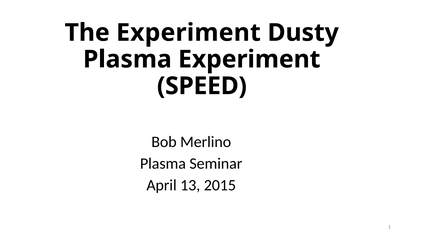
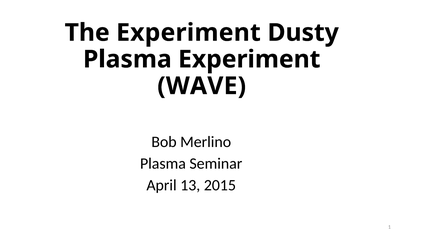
SPEED: SPEED -> WAVE
